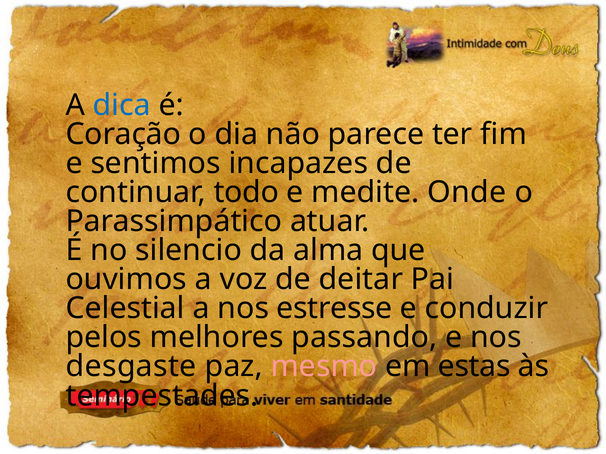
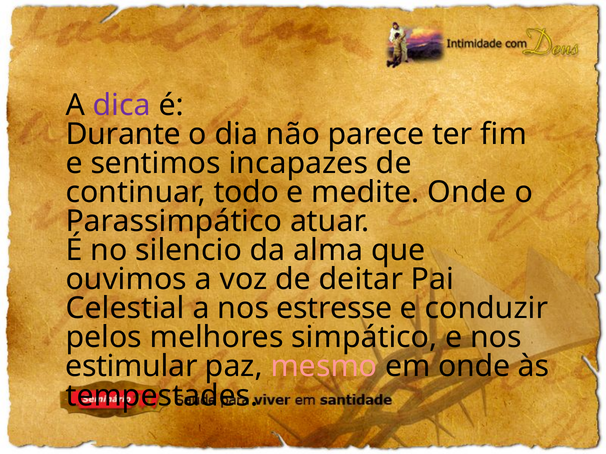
dica colour: blue -> purple
Coração: Coração -> Durante
passando: passando -> simpático
desgaste: desgaste -> estimular
em estas: estas -> onde
